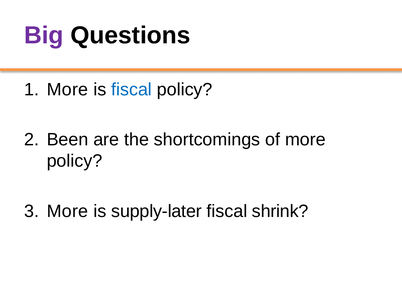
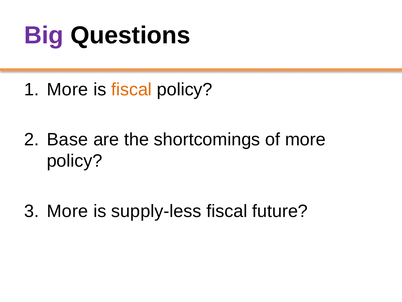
fiscal at (132, 89) colour: blue -> orange
Been: Been -> Base
supply-later: supply-later -> supply-less
shrink: shrink -> future
